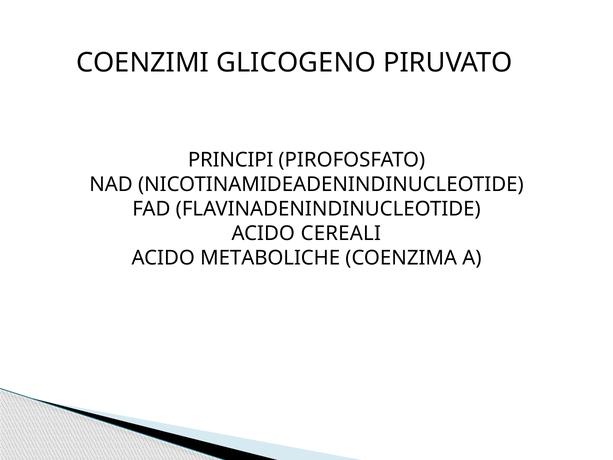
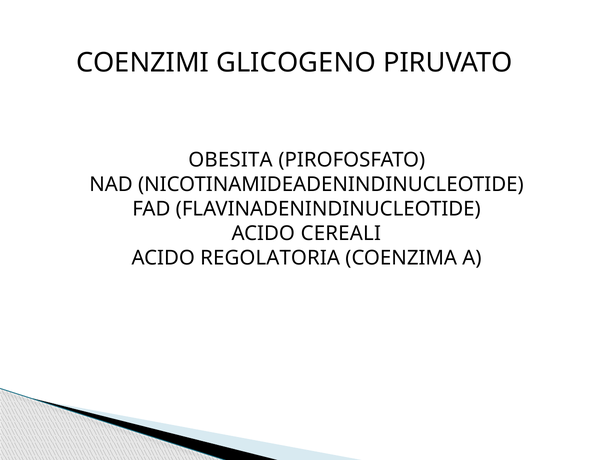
PRINCIPI: PRINCIPI -> OBESITA
METABOLICHE: METABOLICHE -> REGOLATORIA
